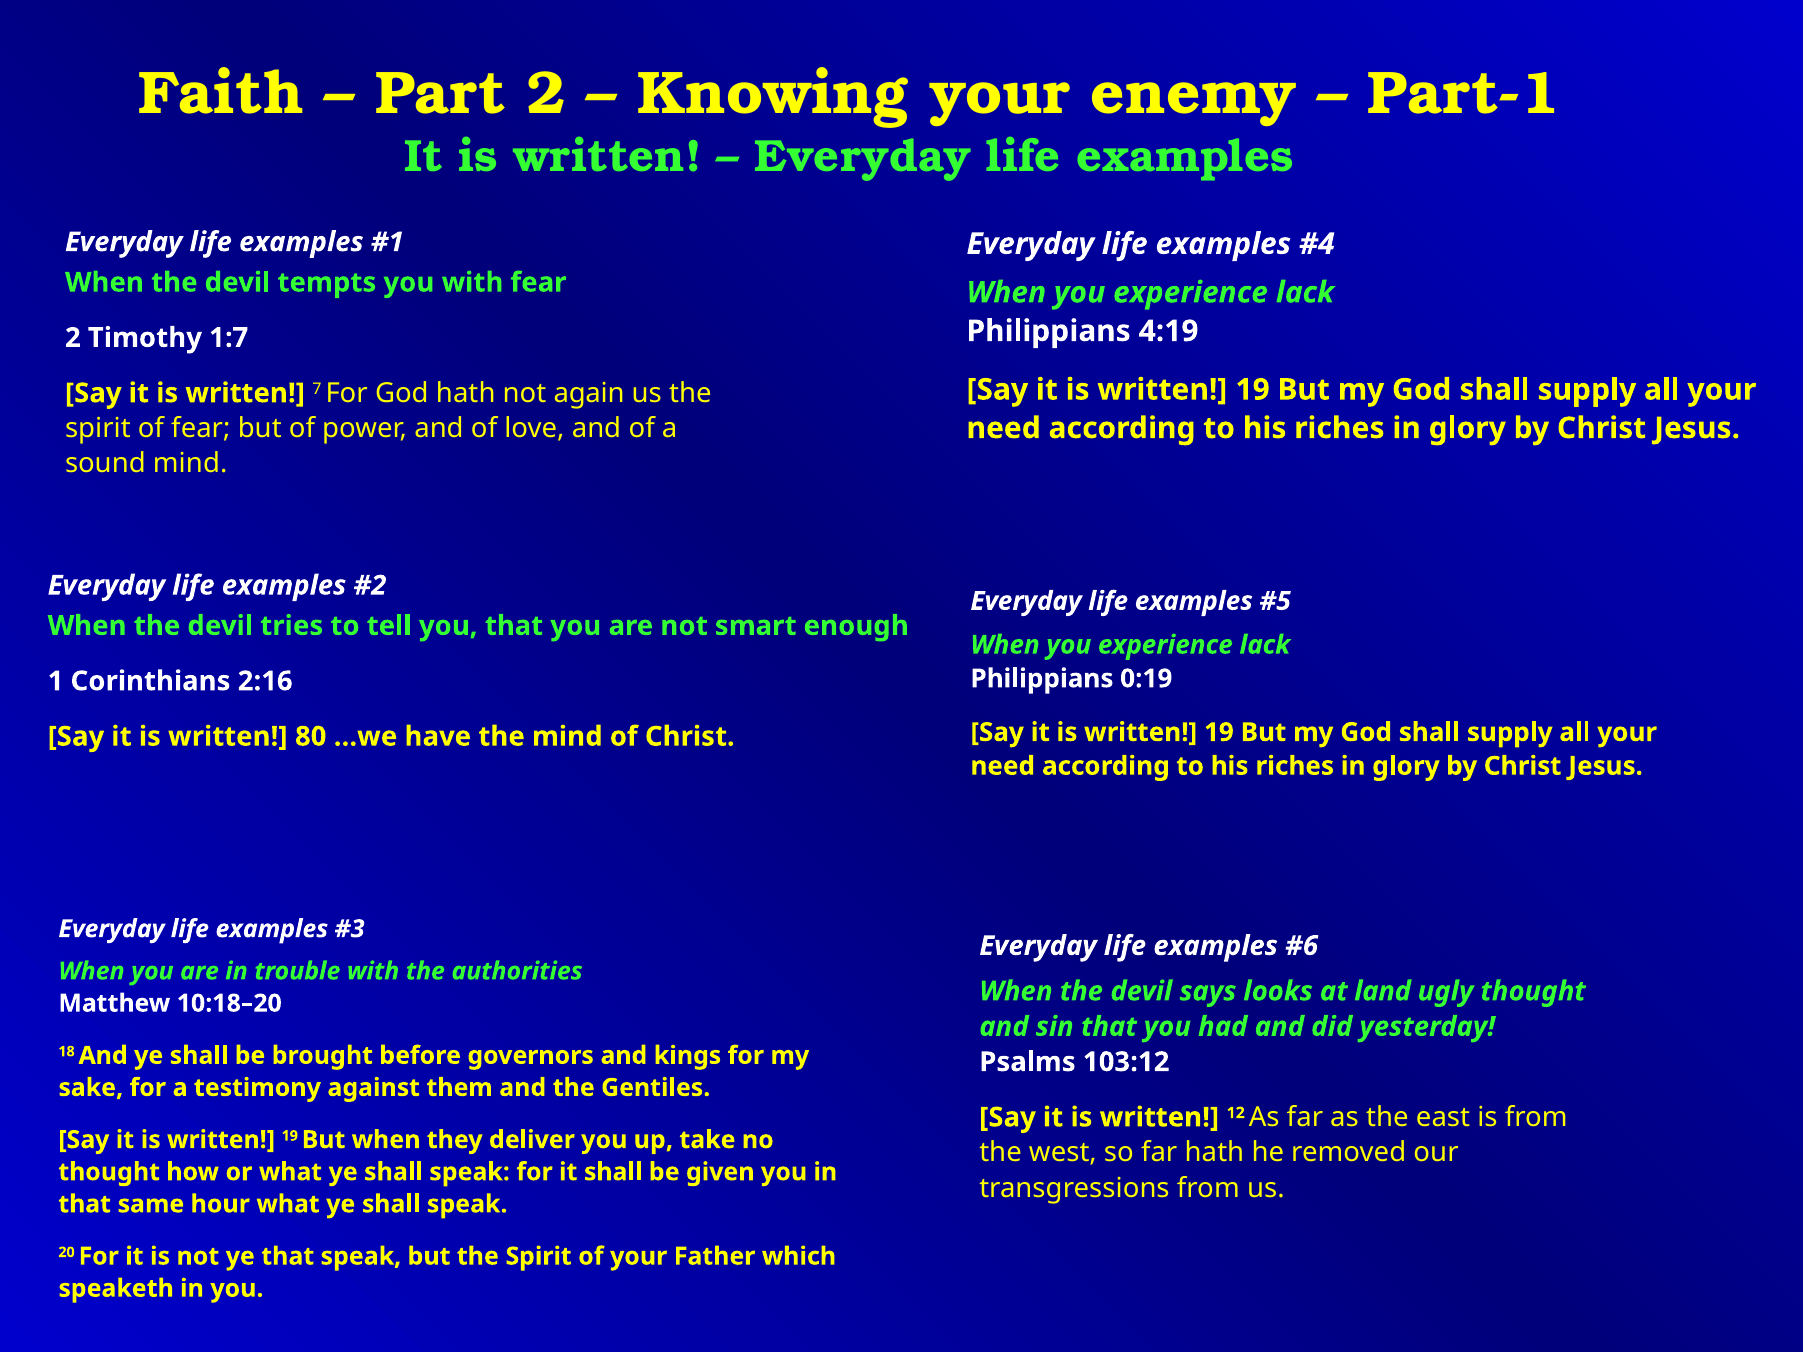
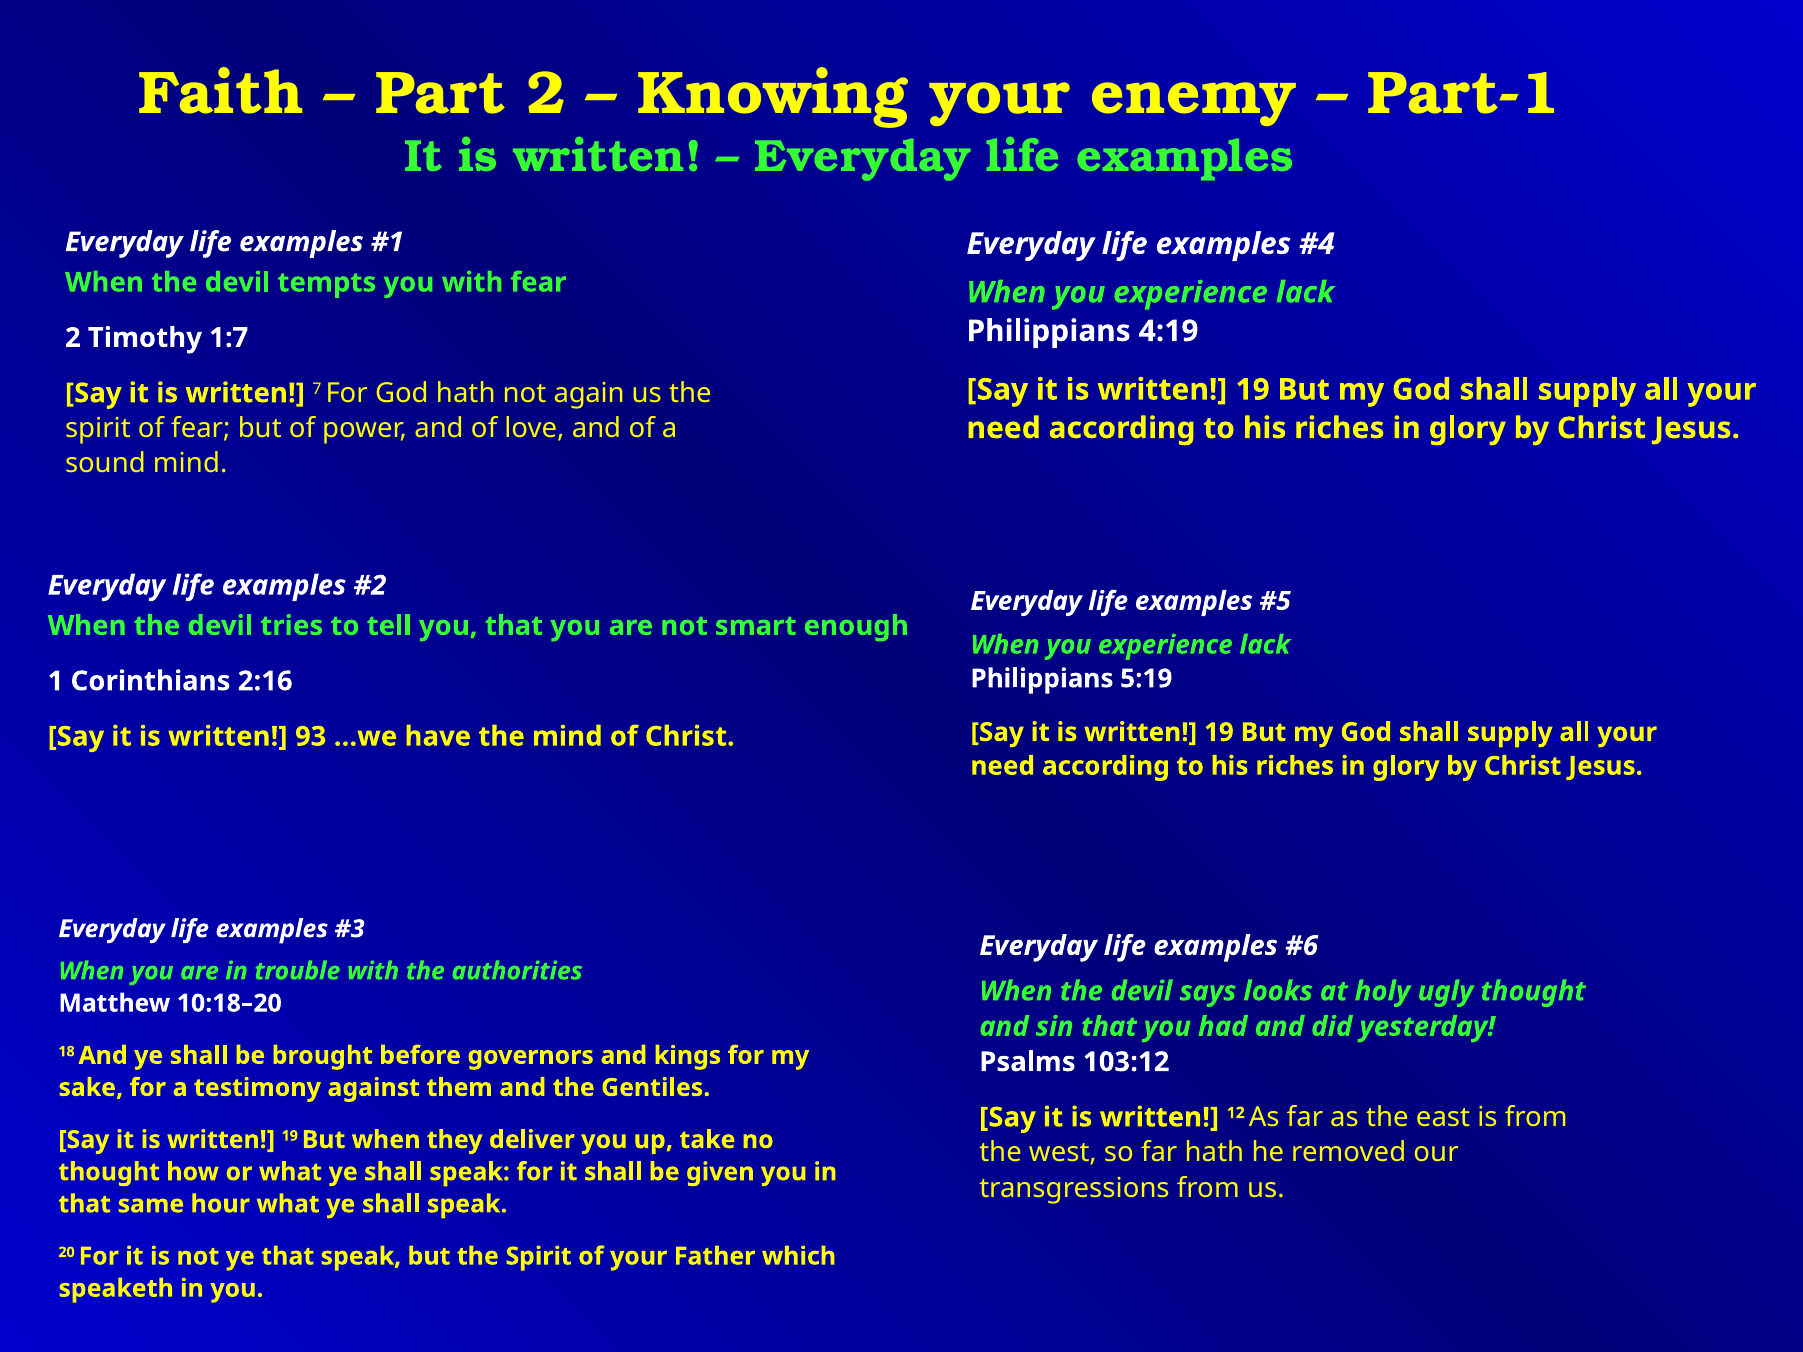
0:19: 0:19 -> 5:19
80: 80 -> 93
land: land -> holy
